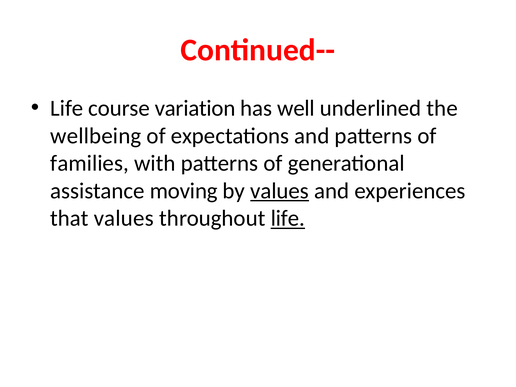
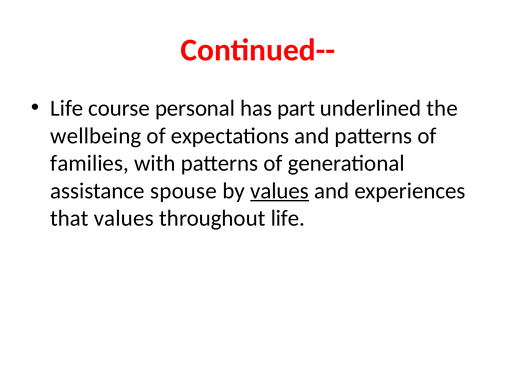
variation: variation -> personal
well: well -> part
moving: moving -> spouse
life at (288, 218) underline: present -> none
